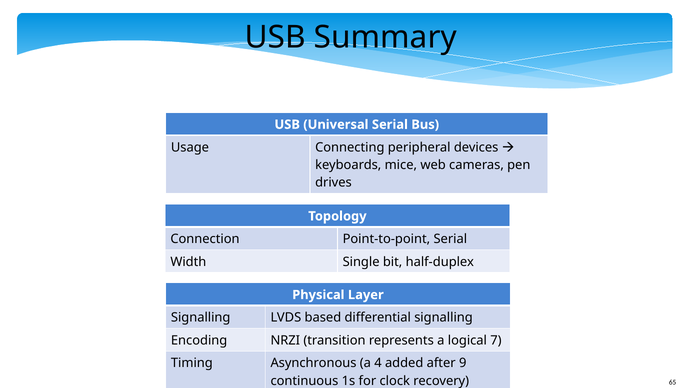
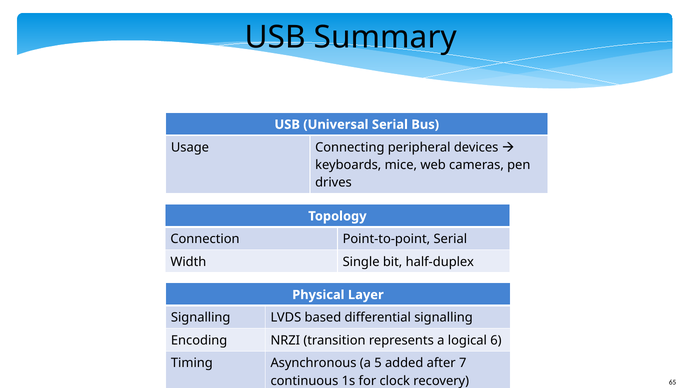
7: 7 -> 6
4: 4 -> 5
9: 9 -> 7
